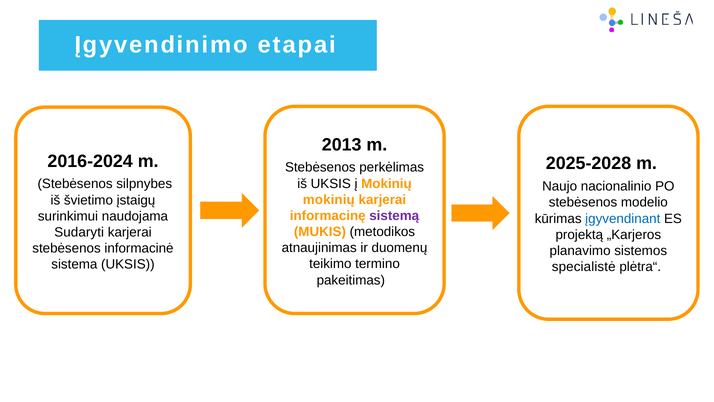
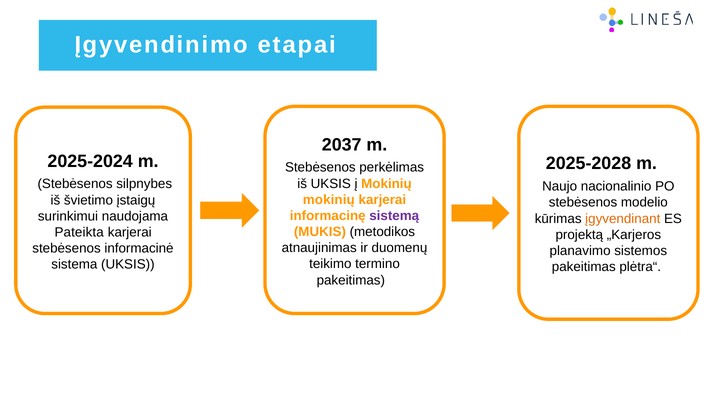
2013: 2013 -> 2037
2016-2024: 2016-2024 -> 2025-2024
įgyvendinant colour: blue -> orange
Sudaryti: Sudaryti -> Pateikta
specialistė at (584, 267): specialistė -> pakeitimas
